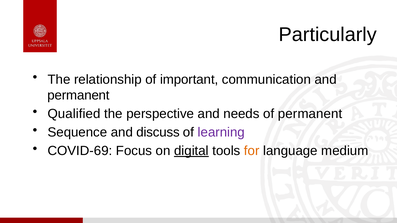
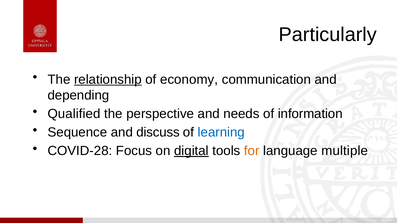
relationship underline: none -> present
important: important -> economy
permanent at (79, 95): permanent -> depending
of permanent: permanent -> information
learning colour: purple -> blue
COVID-69: COVID-69 -> COVID-28
medium: medium -> multiple
